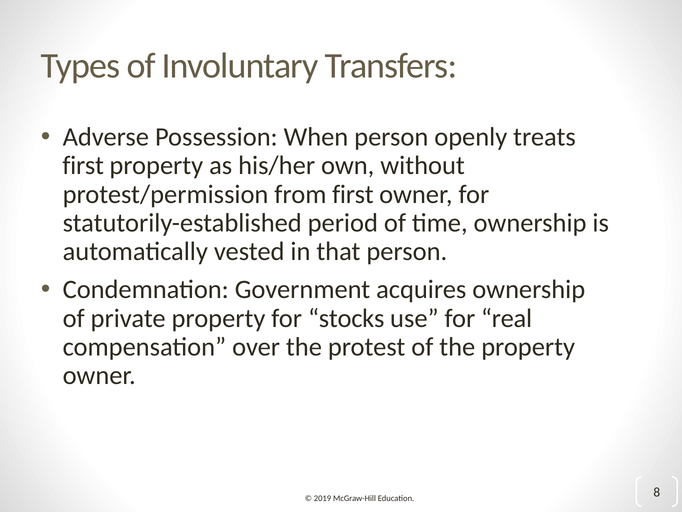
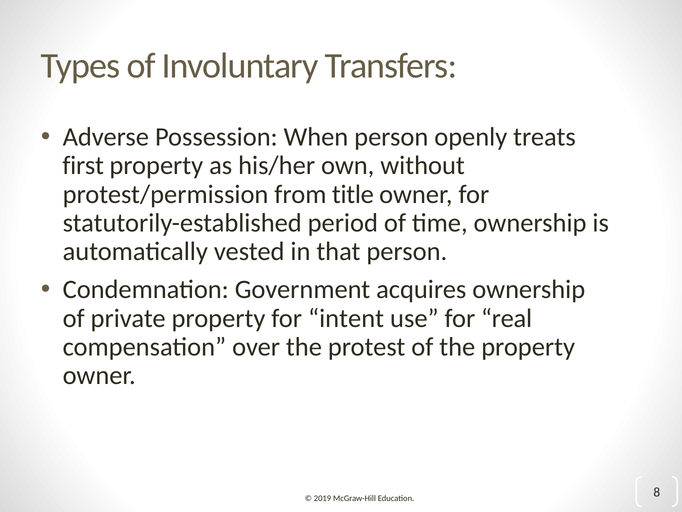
from first: first -> title
stocks: stocks -> intent
